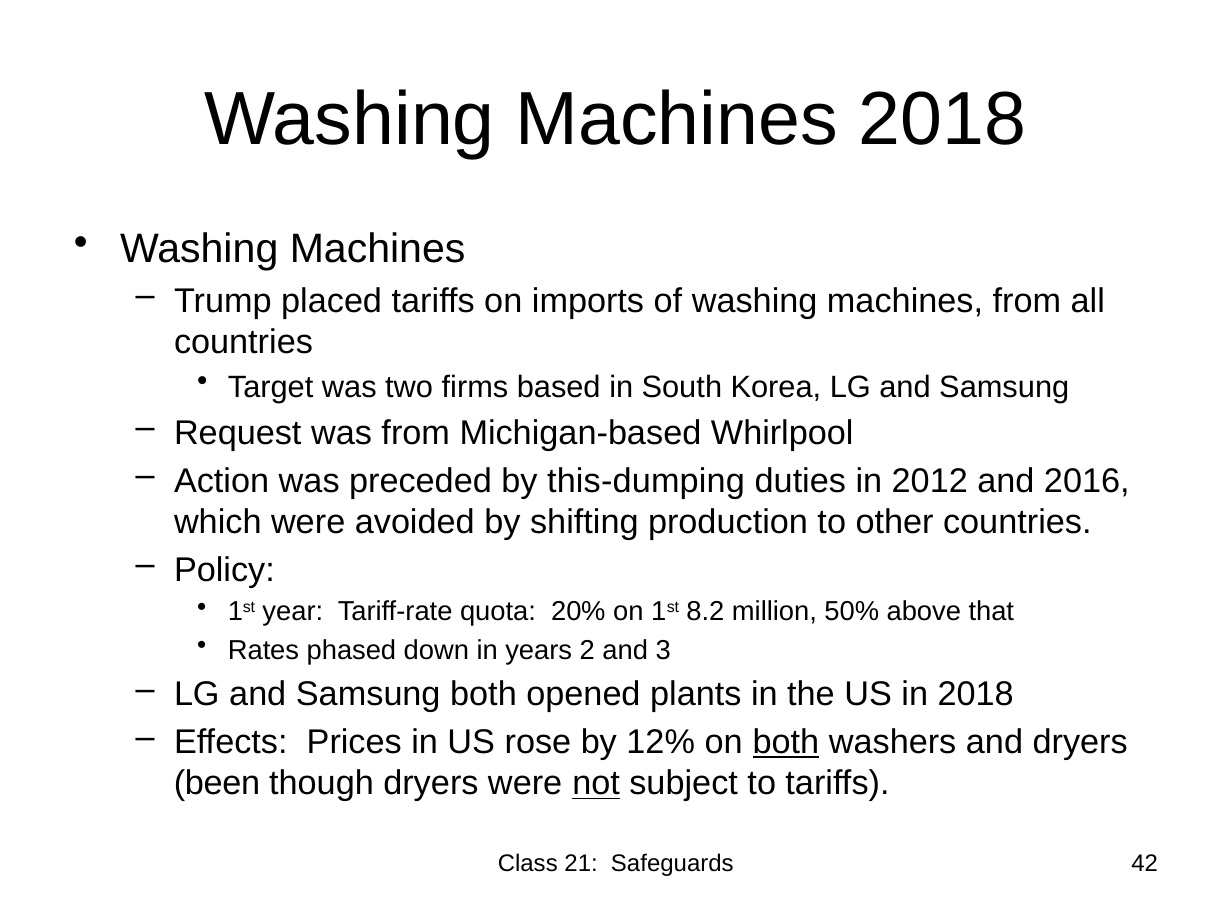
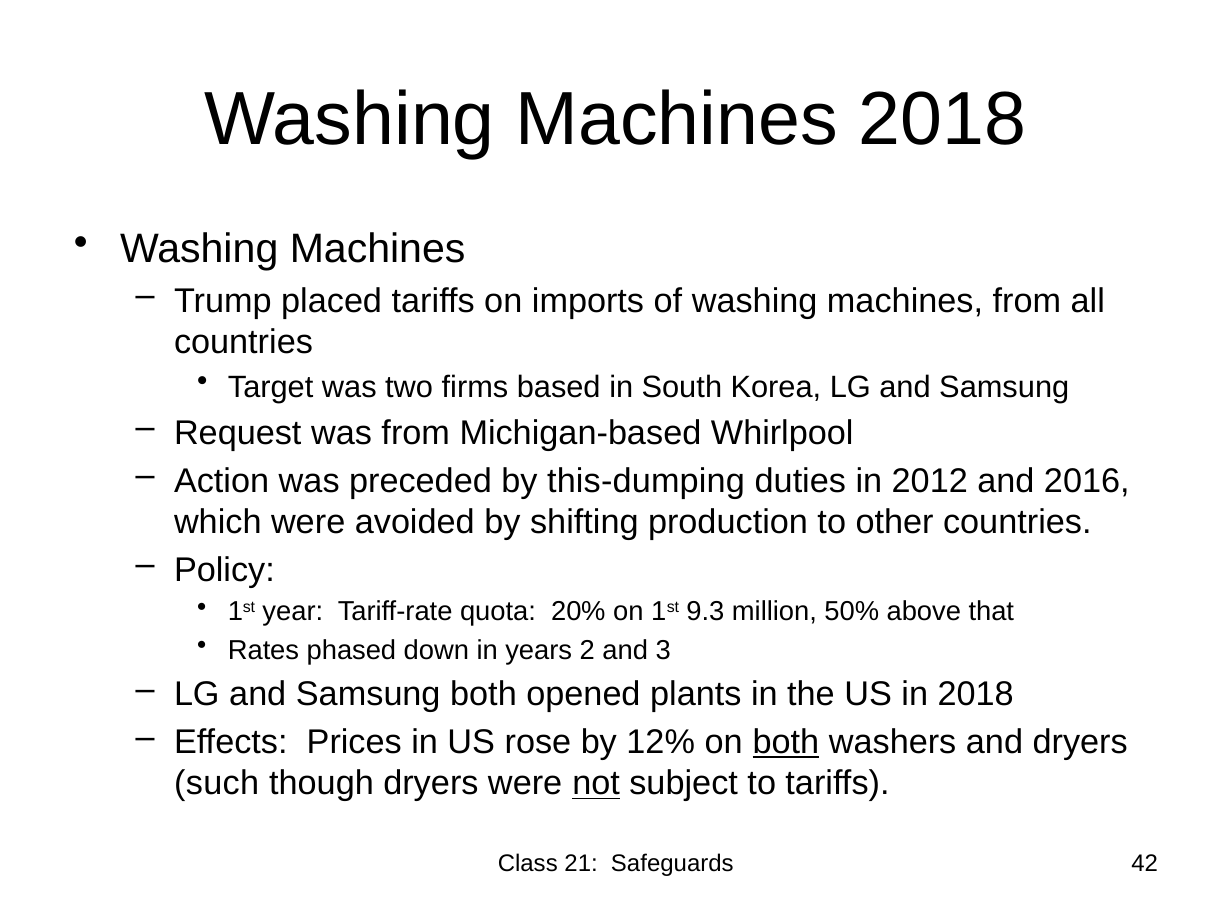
8.2: 8.2 -> 9.3
been: been -> such
